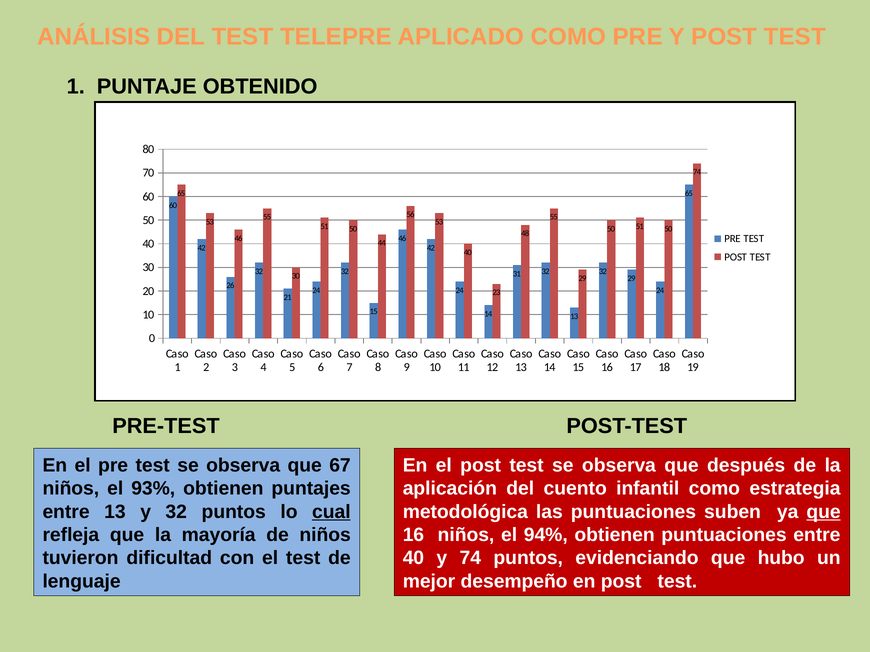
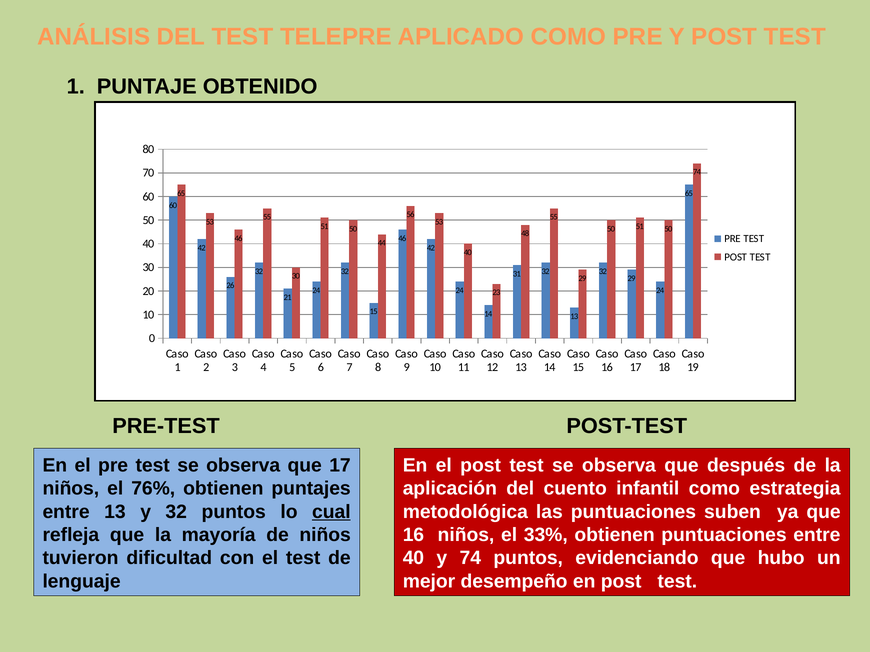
que 67: 67 -> 17
93%: 93% -> 76%
que at (824, 512) underline: present -> none
94%: 94% -> 33%
